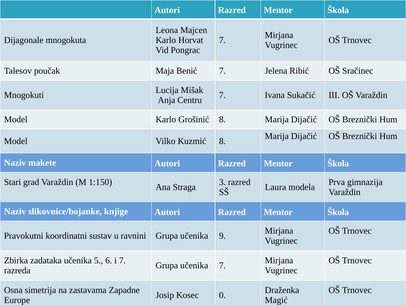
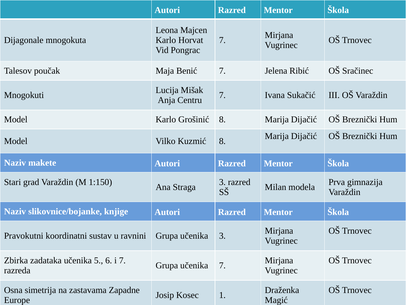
Laura: Laura -> Milan
učenika 9: 9 -> 3
0: 0 -> 1
